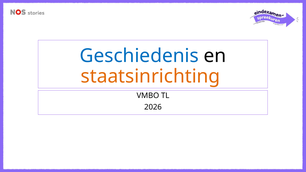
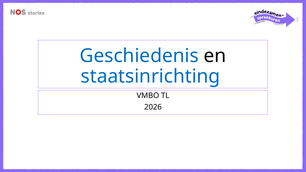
staatsinrichting colour: orange -> blue
